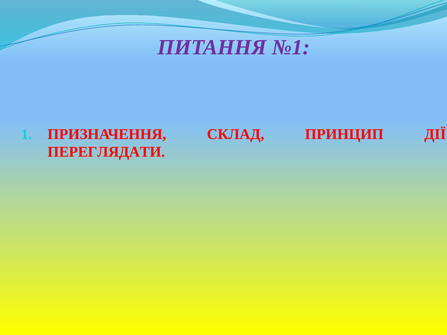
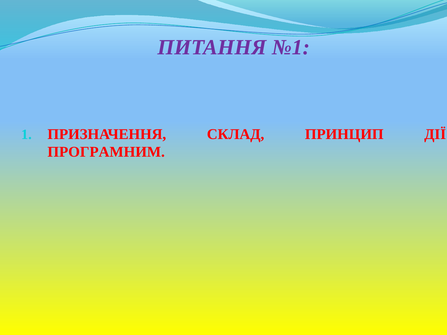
ПЕРЕГЛЯДАТИ: ПЕРЕГЛЯДАТИ -> ПРОГРАМНИМ
